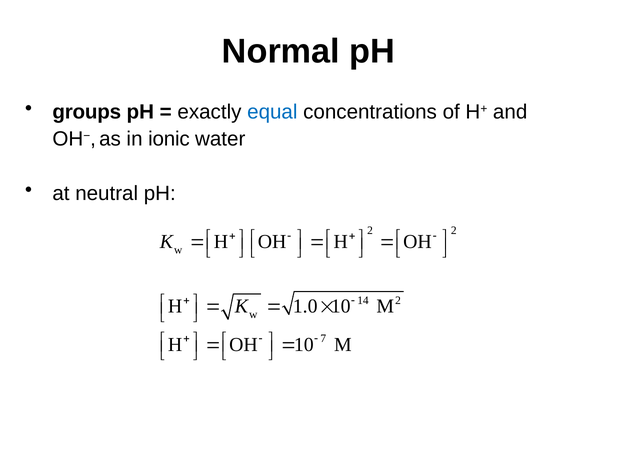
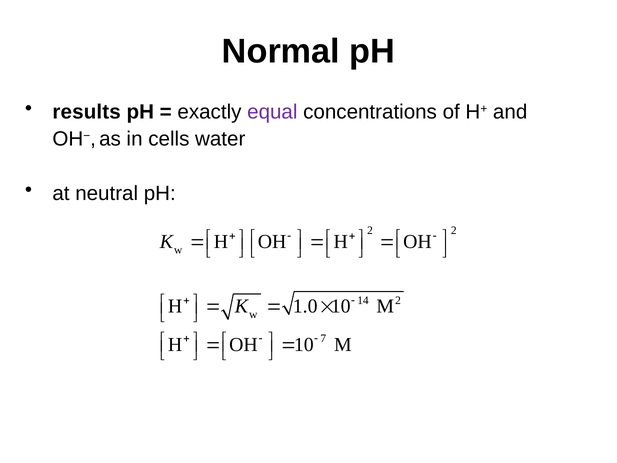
groups: groups -> results
equal colour: blue -> purple
ionic: ionic -> cells
